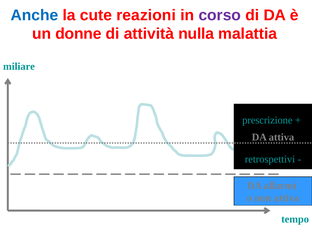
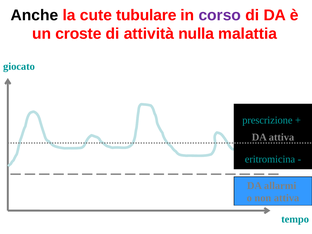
Anche colour: blue -> black
reazioni: reazioni -> tubulare
donne: donne -> croste
miliare: miliare -> giocato
retrospettivi: retrospettivi -> eritromicina
